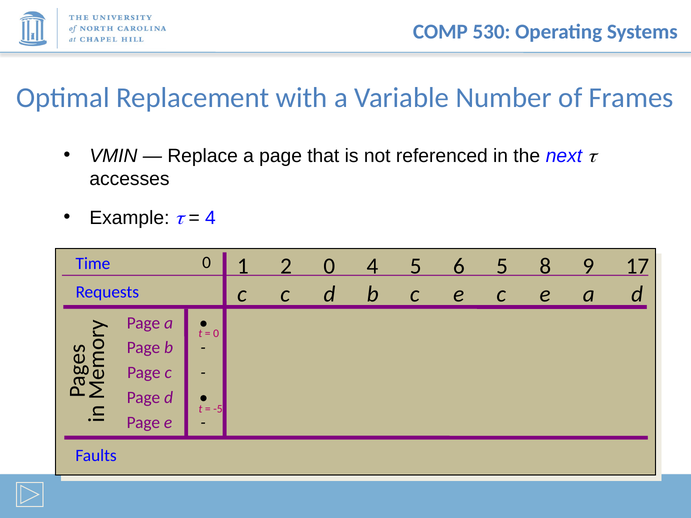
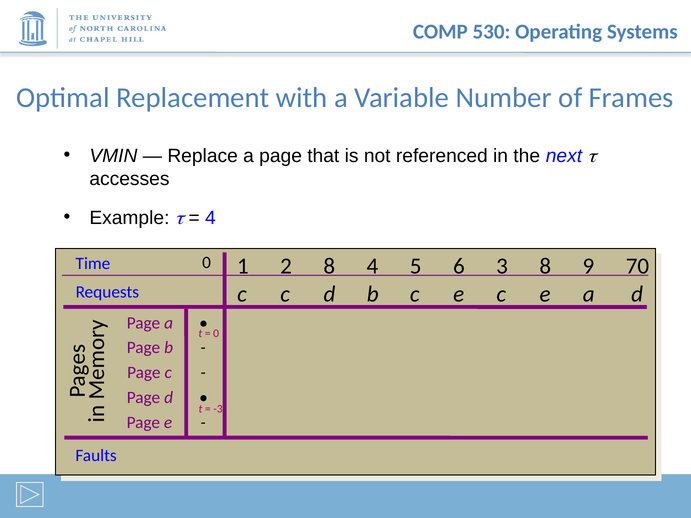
2 0: 0 -> 8
6 5: 5 -> 3
17: 17 -> 70
-5: -5 -> -3
